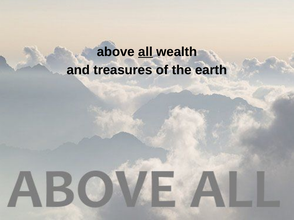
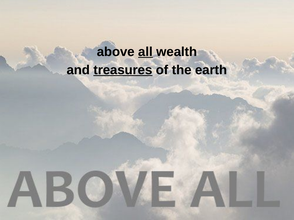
treasures underline: none -> present
